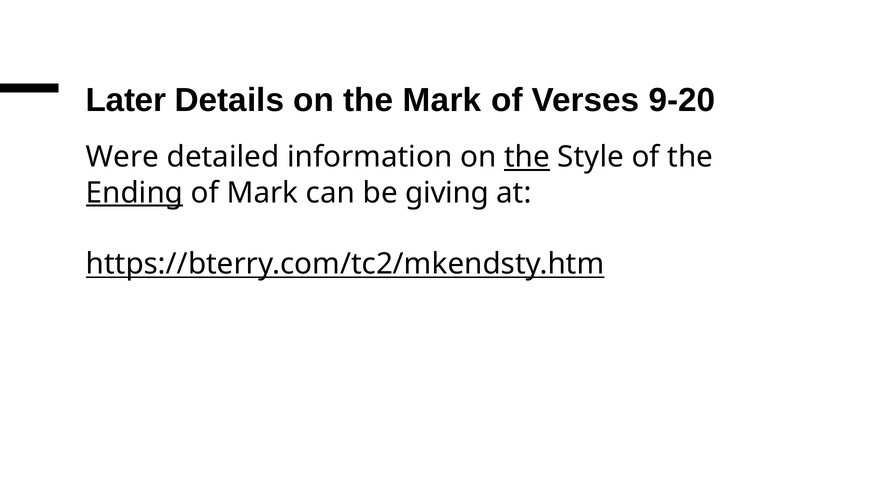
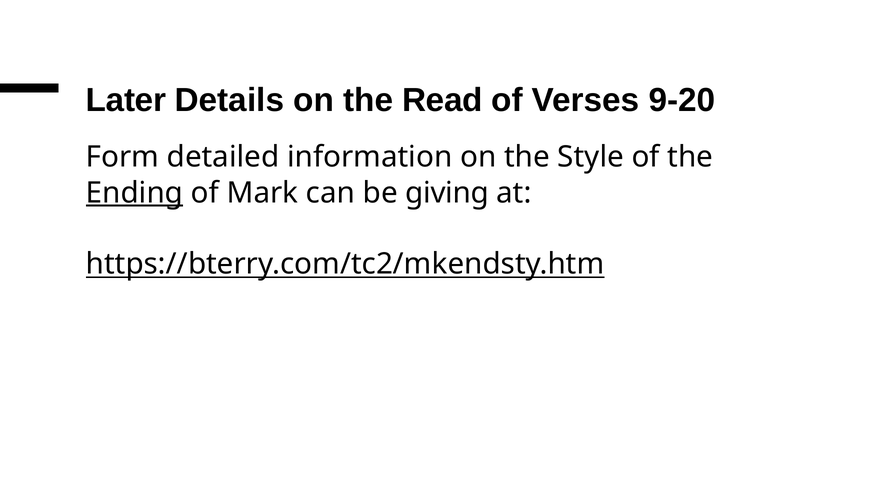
the Mark: Mark -> Read
Were: Were -> Form
the at (527, 157) underline: present -> none
